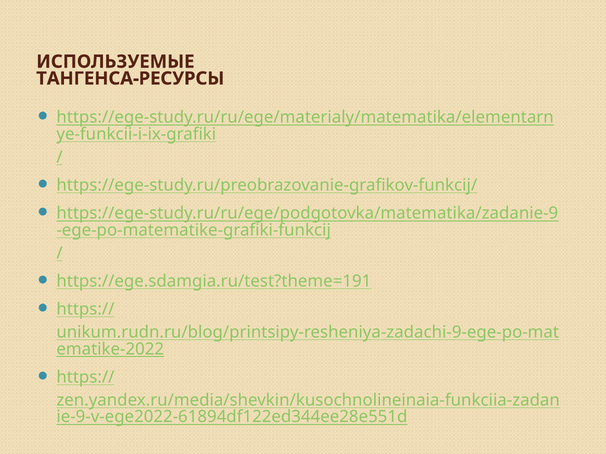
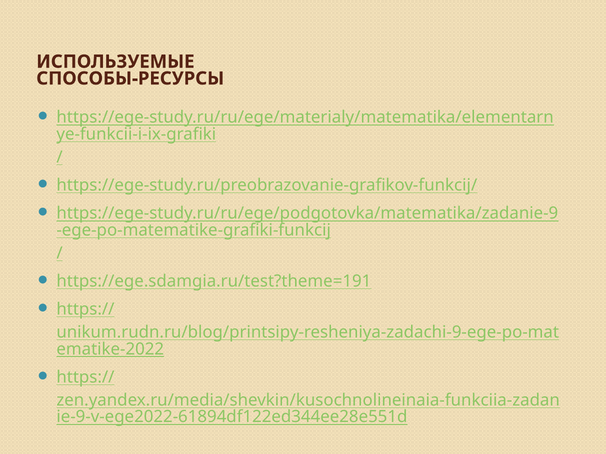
ТАНГЕНСА-РЕСУРСЫ: ТАНГЕНСА-РЕСУРСЫ -> СПОСОБЫ-РЕСУРСЫ
